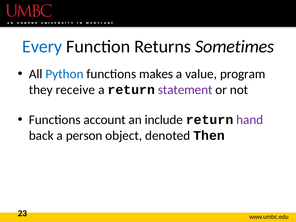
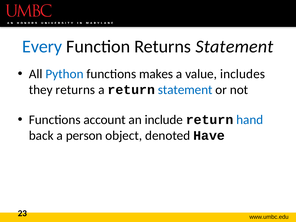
Returns Sometimes: Sometimes -> Statement
program: program -> includes
they receive: receive -> returns
statement at (185, 90) colour: purple -> blue
hand colour: purple -> blue
Then: Then -> Have
